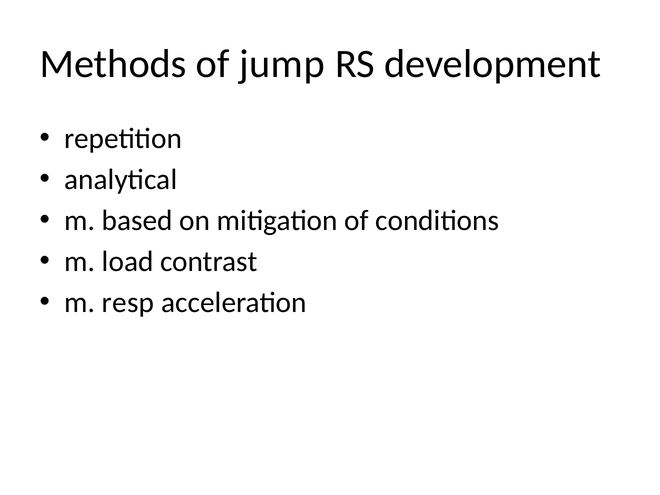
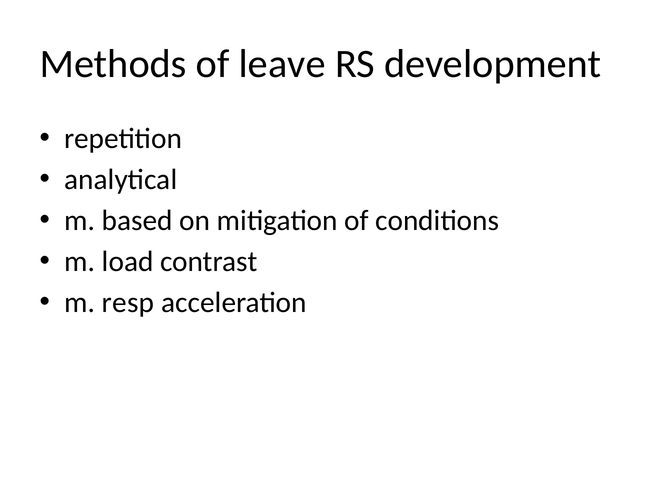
jump: jump -> leave
